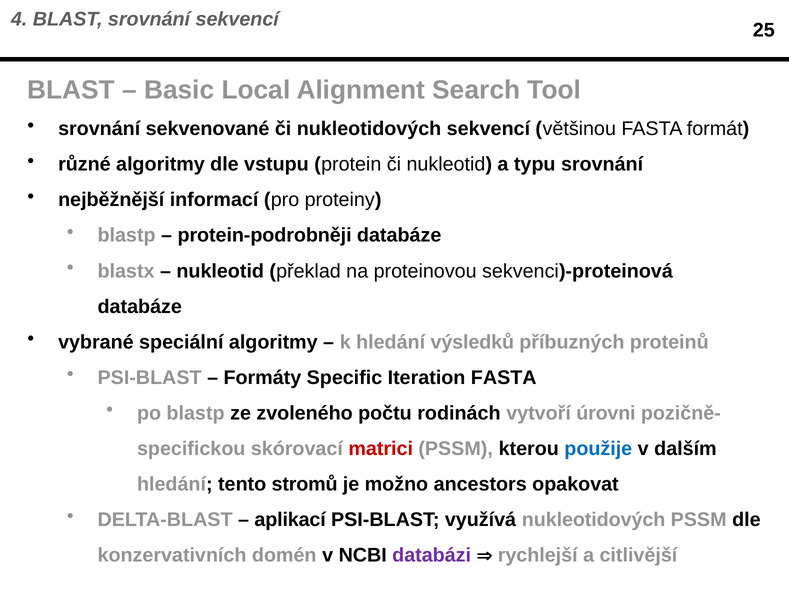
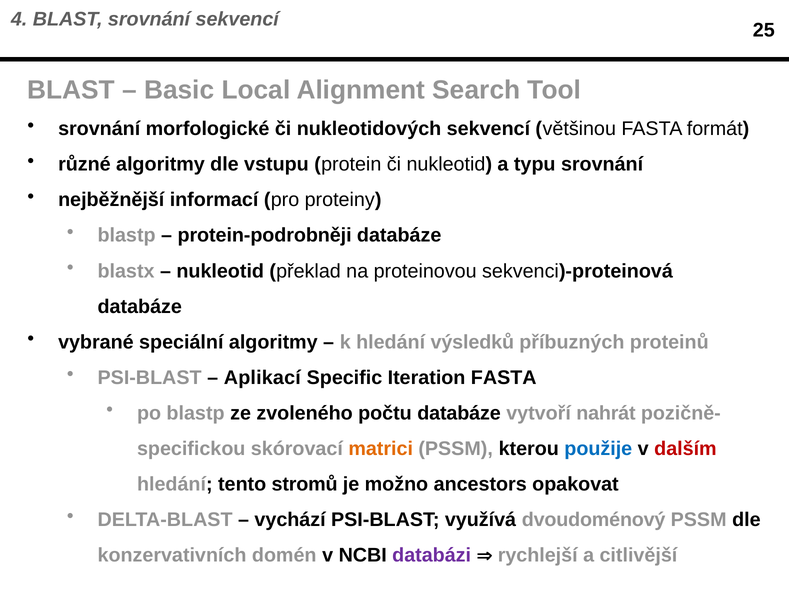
sekvenované: sekvenované -> morfologické
Formáty: Formáty -> Aplikací
počtu rodinách: rodinách -> databáze
úrovni: úrovni -> nahrát
matrici colour: red -> orange
dalším colour: black -> red
aplikací: aplikací -> vychází
využívá nukleotidových: nukleotidových -> dvoudoménový
